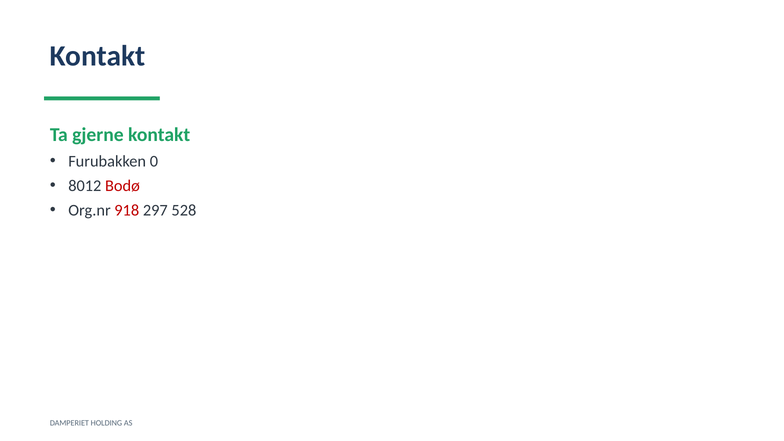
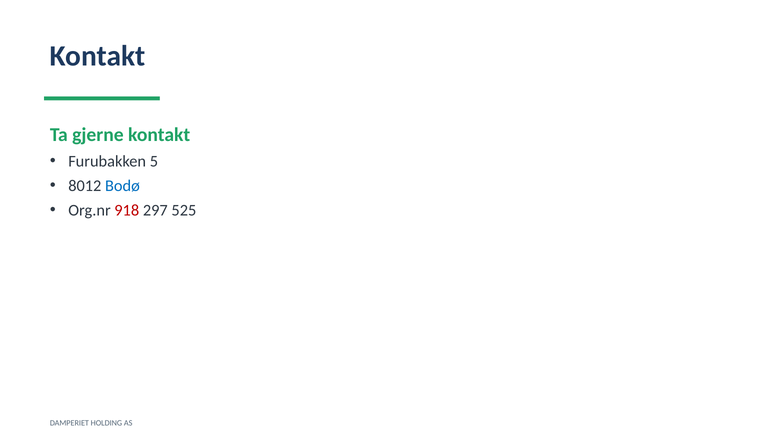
0: 0 -> 5
Bodø colour: red -> blue
528: 528 -> 525
